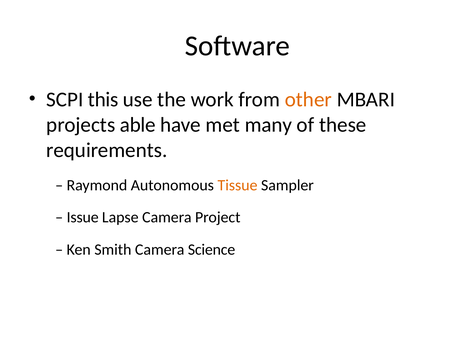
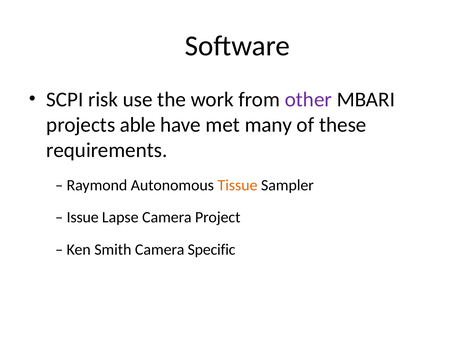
this: this -> risk
other colour: orange -> purple
Science: Science -> Specific
